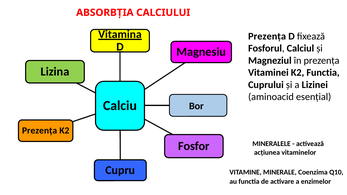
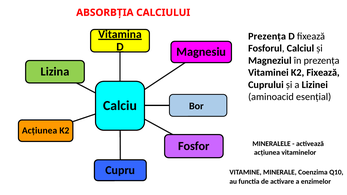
K2 Functia: Functia -> Fixează
Prezența at (40, 131): Prezența -> Acțiunea
